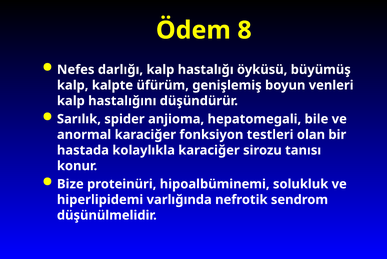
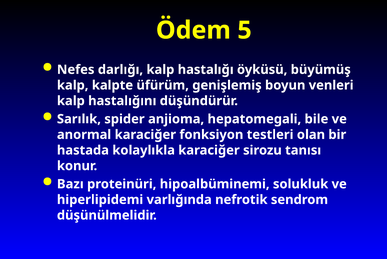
8: 8 -> 5
Bize: Bize -> Bazı
